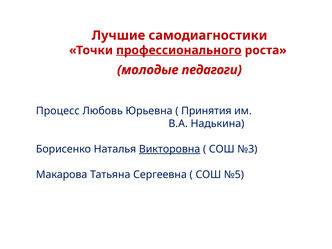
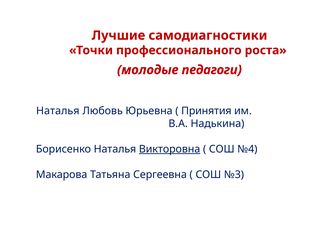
профессионального underline: present -> none
Процесс at (58, 111): Процесс -> Наталья
№3: №3 -> №4
№5: №5 -> №3
